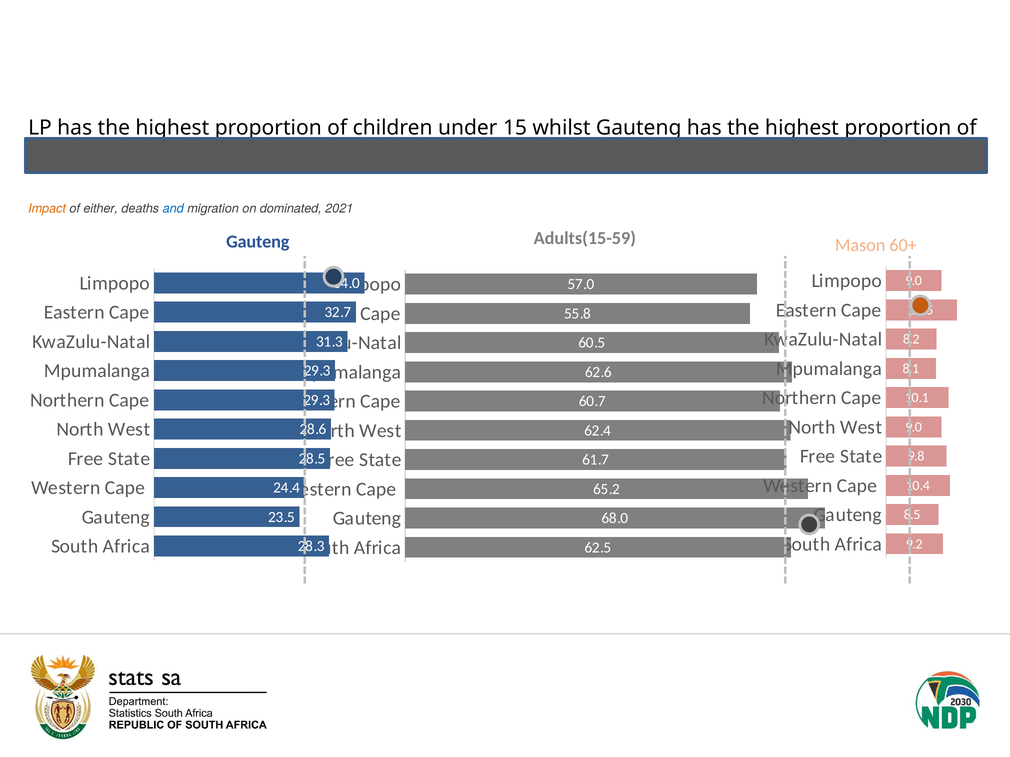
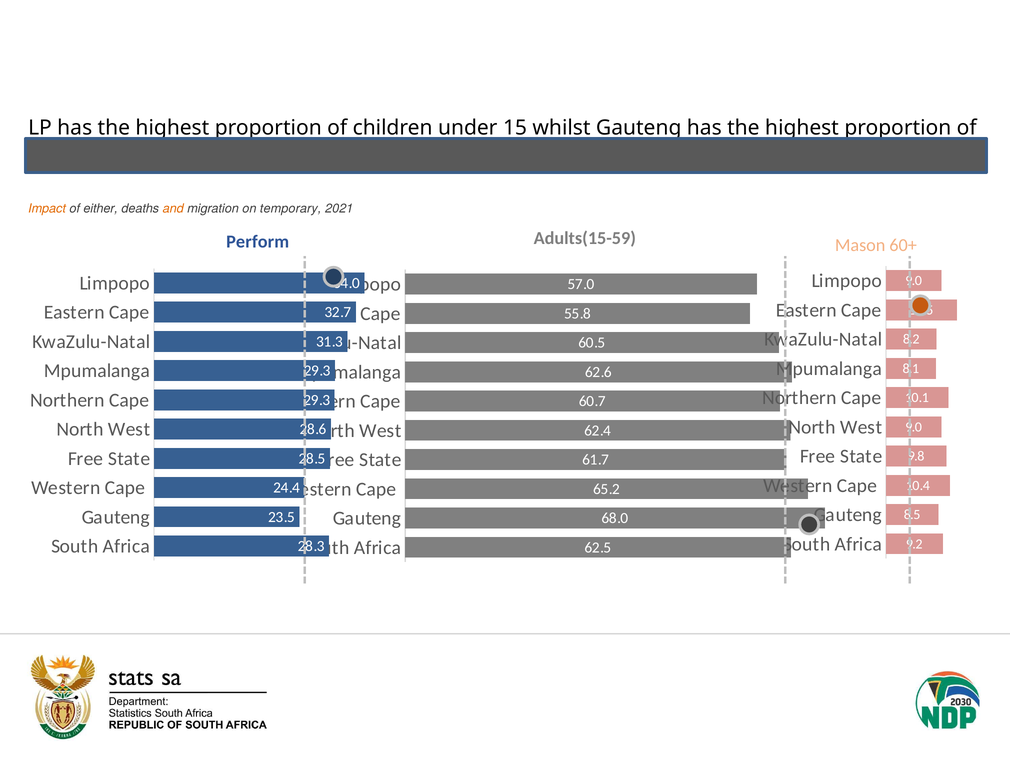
and at (173, 209) colour: blue -> orange
dominated: dominated -> temporary
Gauteng at (258, 242): Gauteng -> Perform
